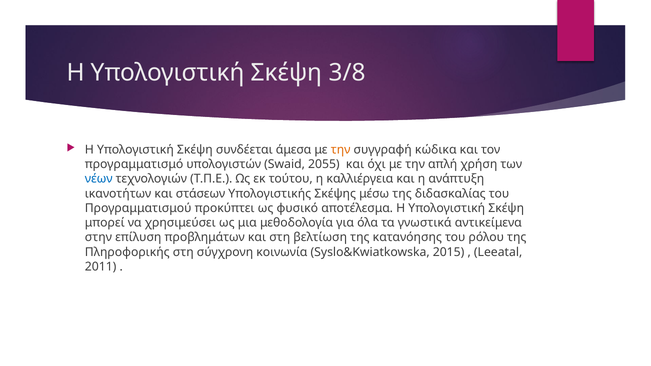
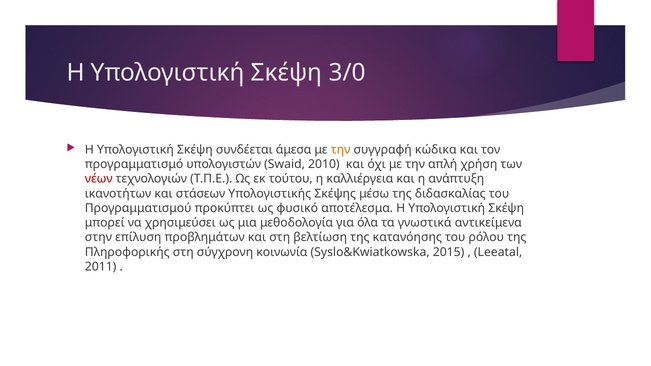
3/8: 3/8 -> 3/0
2055: 2055 -> 2010
νέων colour: blue -> red
